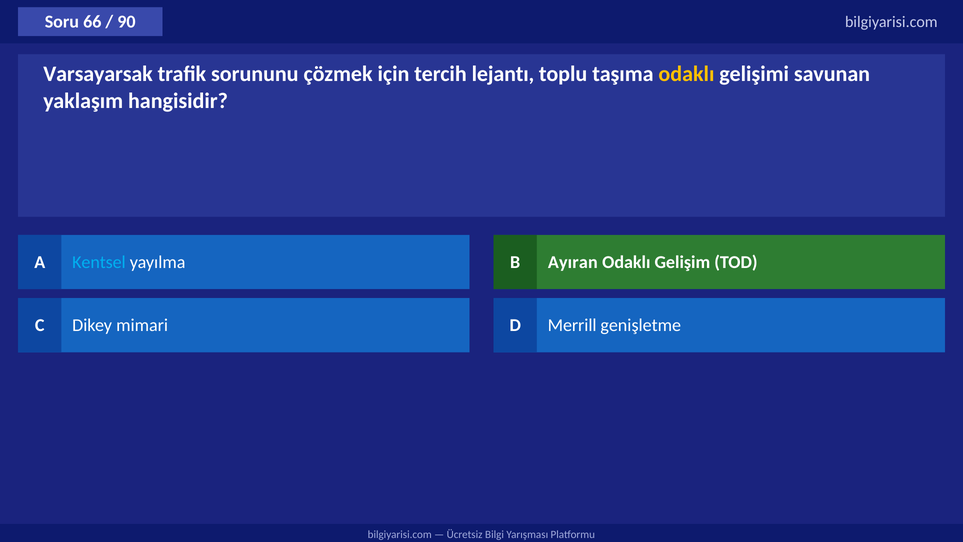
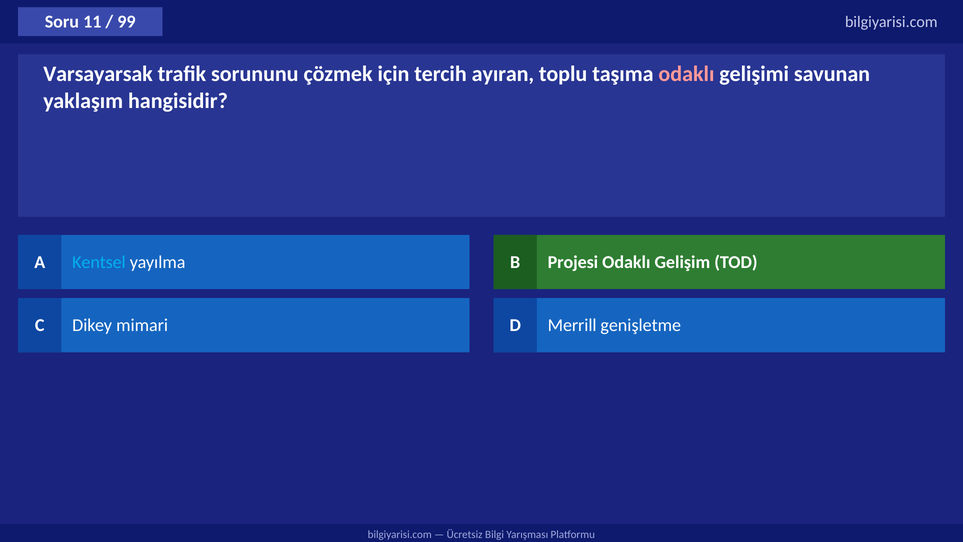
66: 66 -> 11
90: 90 -> 99
lejantı: lejantı -> ayıran
odaklı at (686, 74) colour: yellow -> pink
Ayıran: Ayıran -> Projesi
